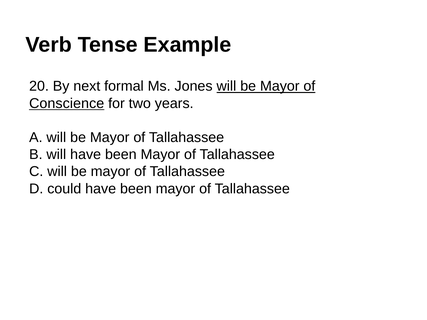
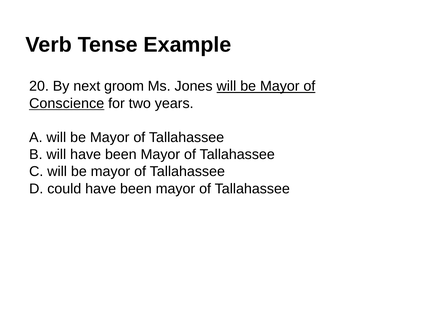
formal: formal -> groom
